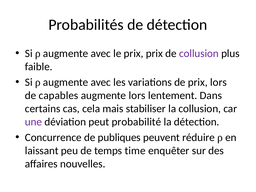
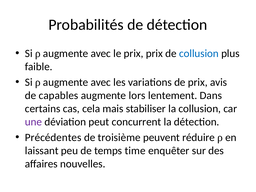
collusion at (199, 53) colour: purple -> blue
prix lors: lors -> avis
probabilité: probabilité -> concurrent
Concurrence: Concurrence -> Précédentes
publiques: publiques -> troisième
